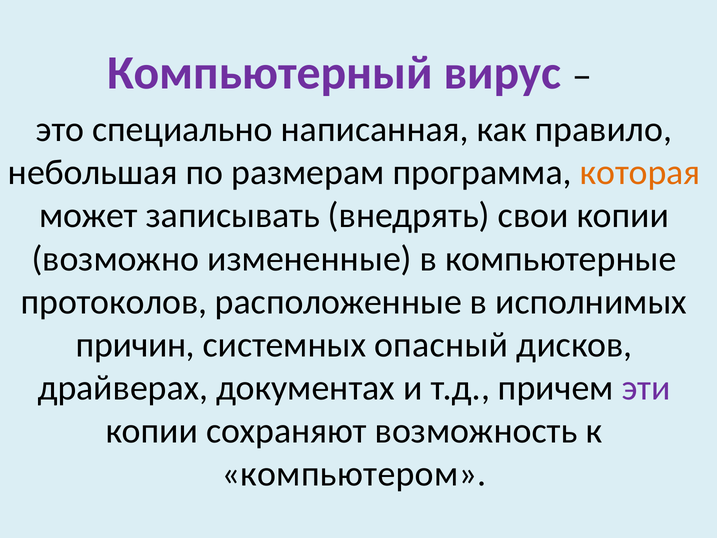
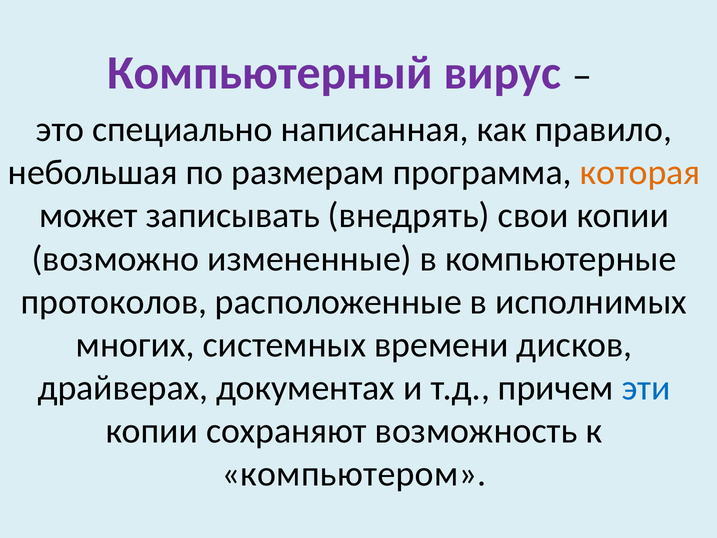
причин: причин -> многих
опасный: опасный -> времени
эти colour: purple -> blue
